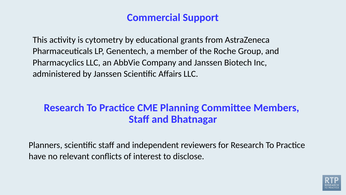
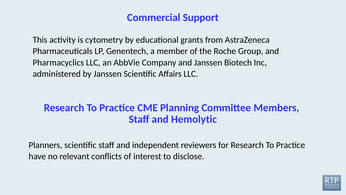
Bhatnagar: Bhatnagar -> Hemolytic
